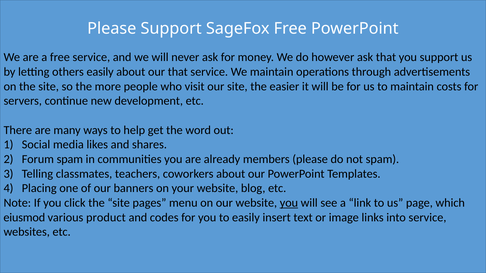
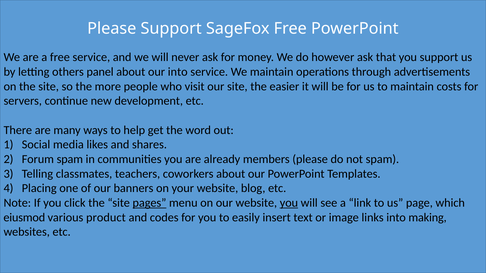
others easily: easily -> panel
our that: that -> into
pages underline: none -> present
into service: service -> making
